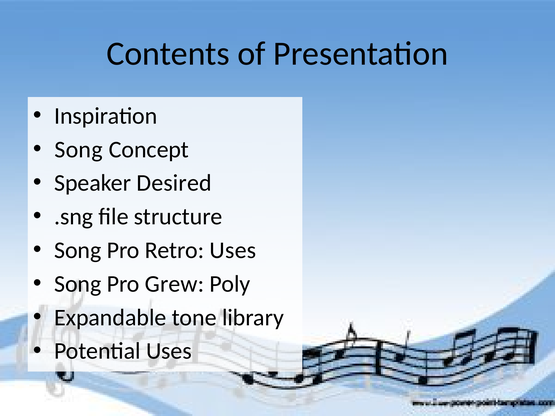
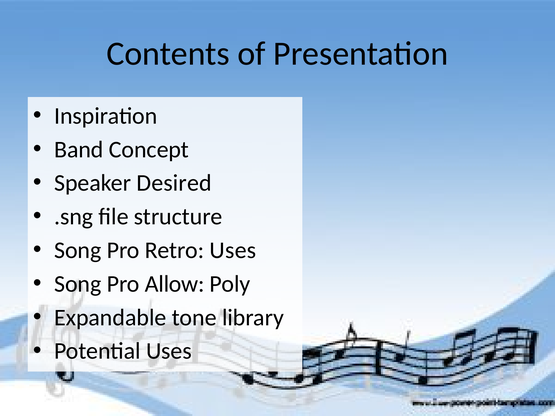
Song at (79, 150): Song -> Band
Grew: Grew -> Allow
